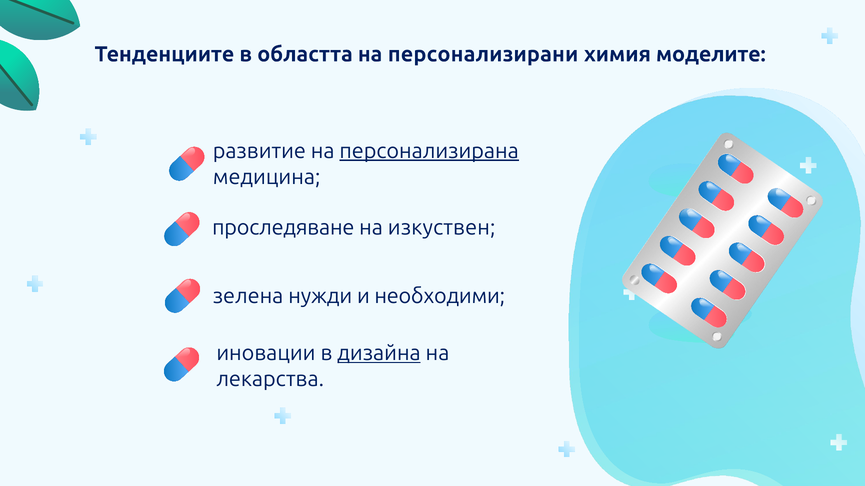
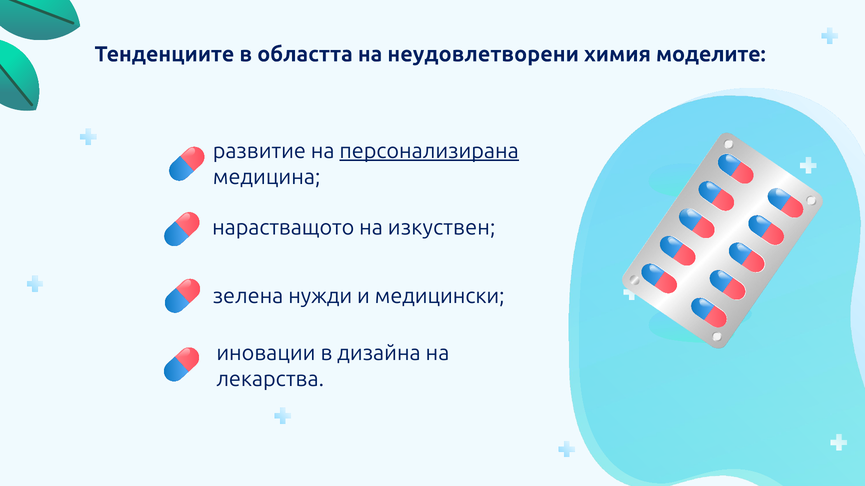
персонализирани: персонализирани -> неудовлетворени
проследяване: проследяване -> нарастващото
необходими: необходими -> медицински
дизайна underline: present -> none
